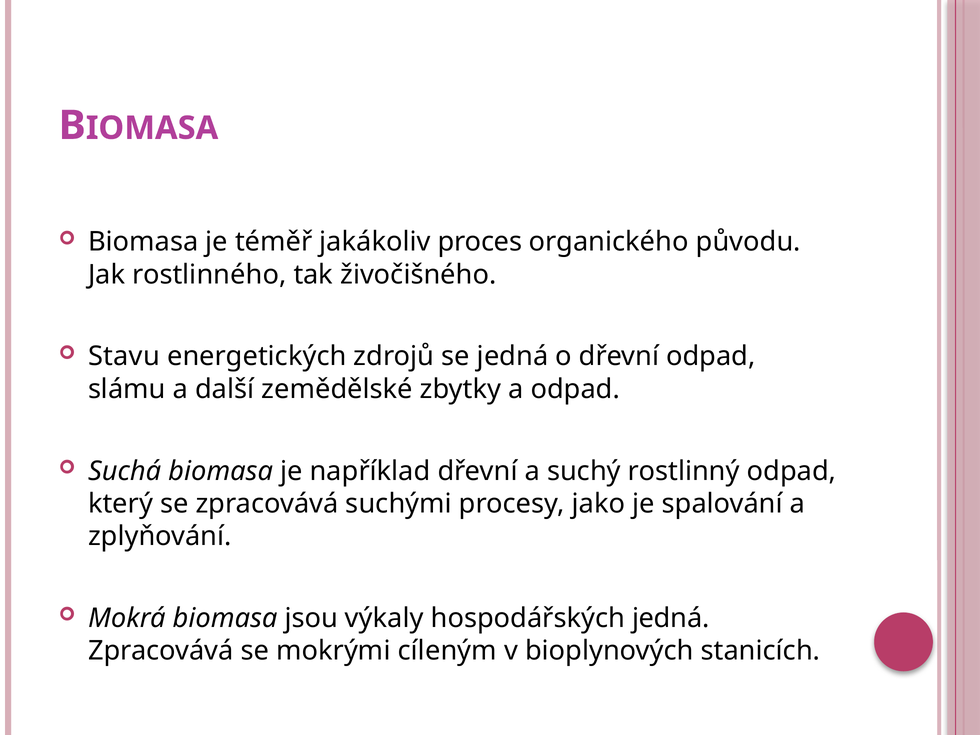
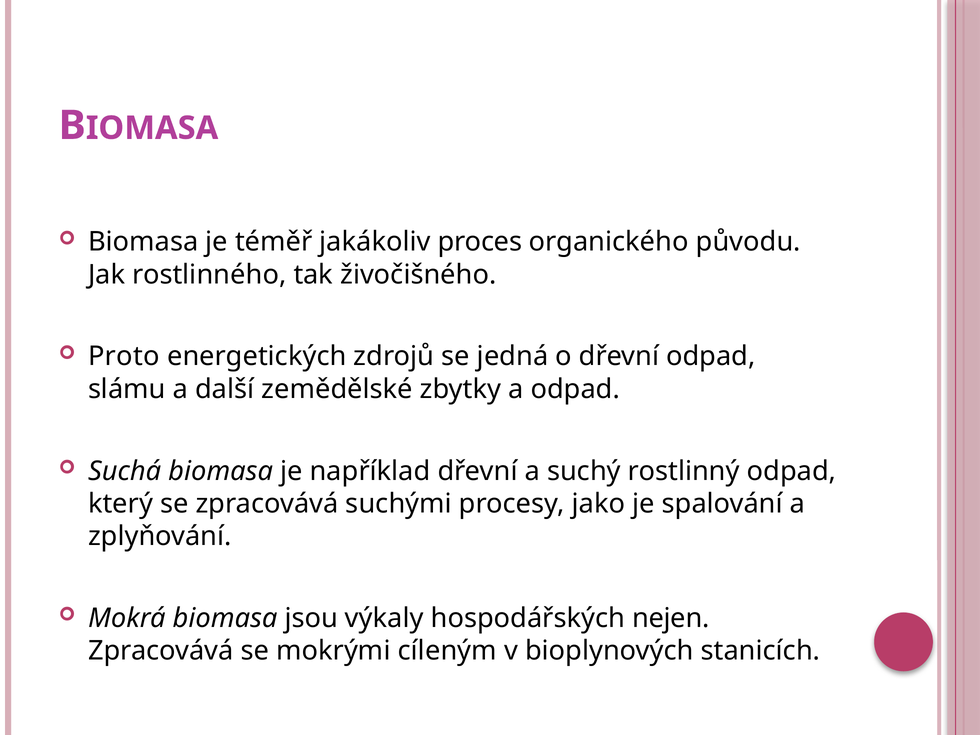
Stavu: Stavu -> Proto
hospodářských jedná: jedná -> nejen
